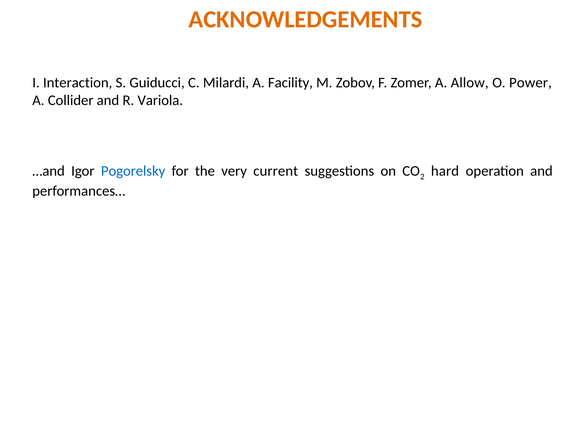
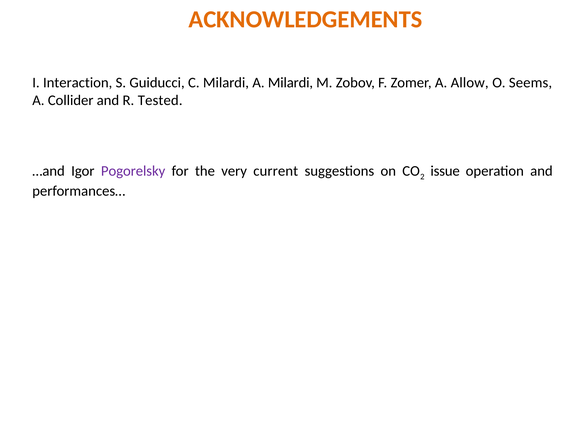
A Facility: Facility -> Milardi
Power: Power -> Seems
Variola: Variola -> Tested
Pogorelsky colour: blue -> purple
hard: hard -> issue
